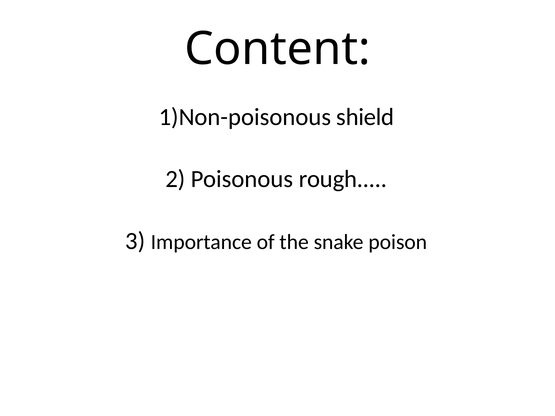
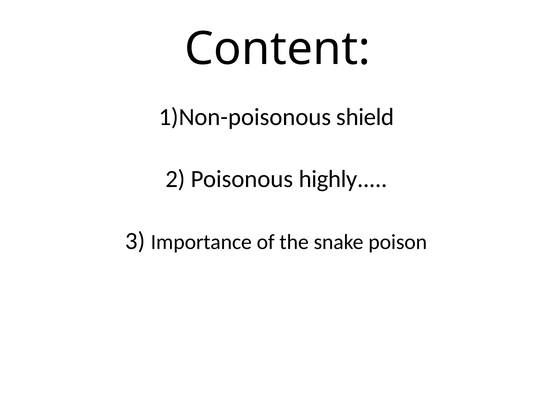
rough: rough -> highly
